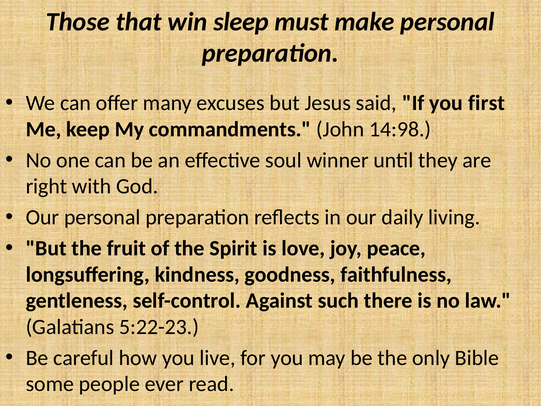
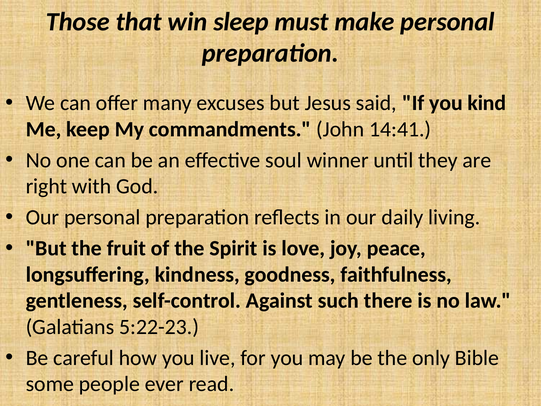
first: first -> kind
14:98: 14:98 -> 14:41
